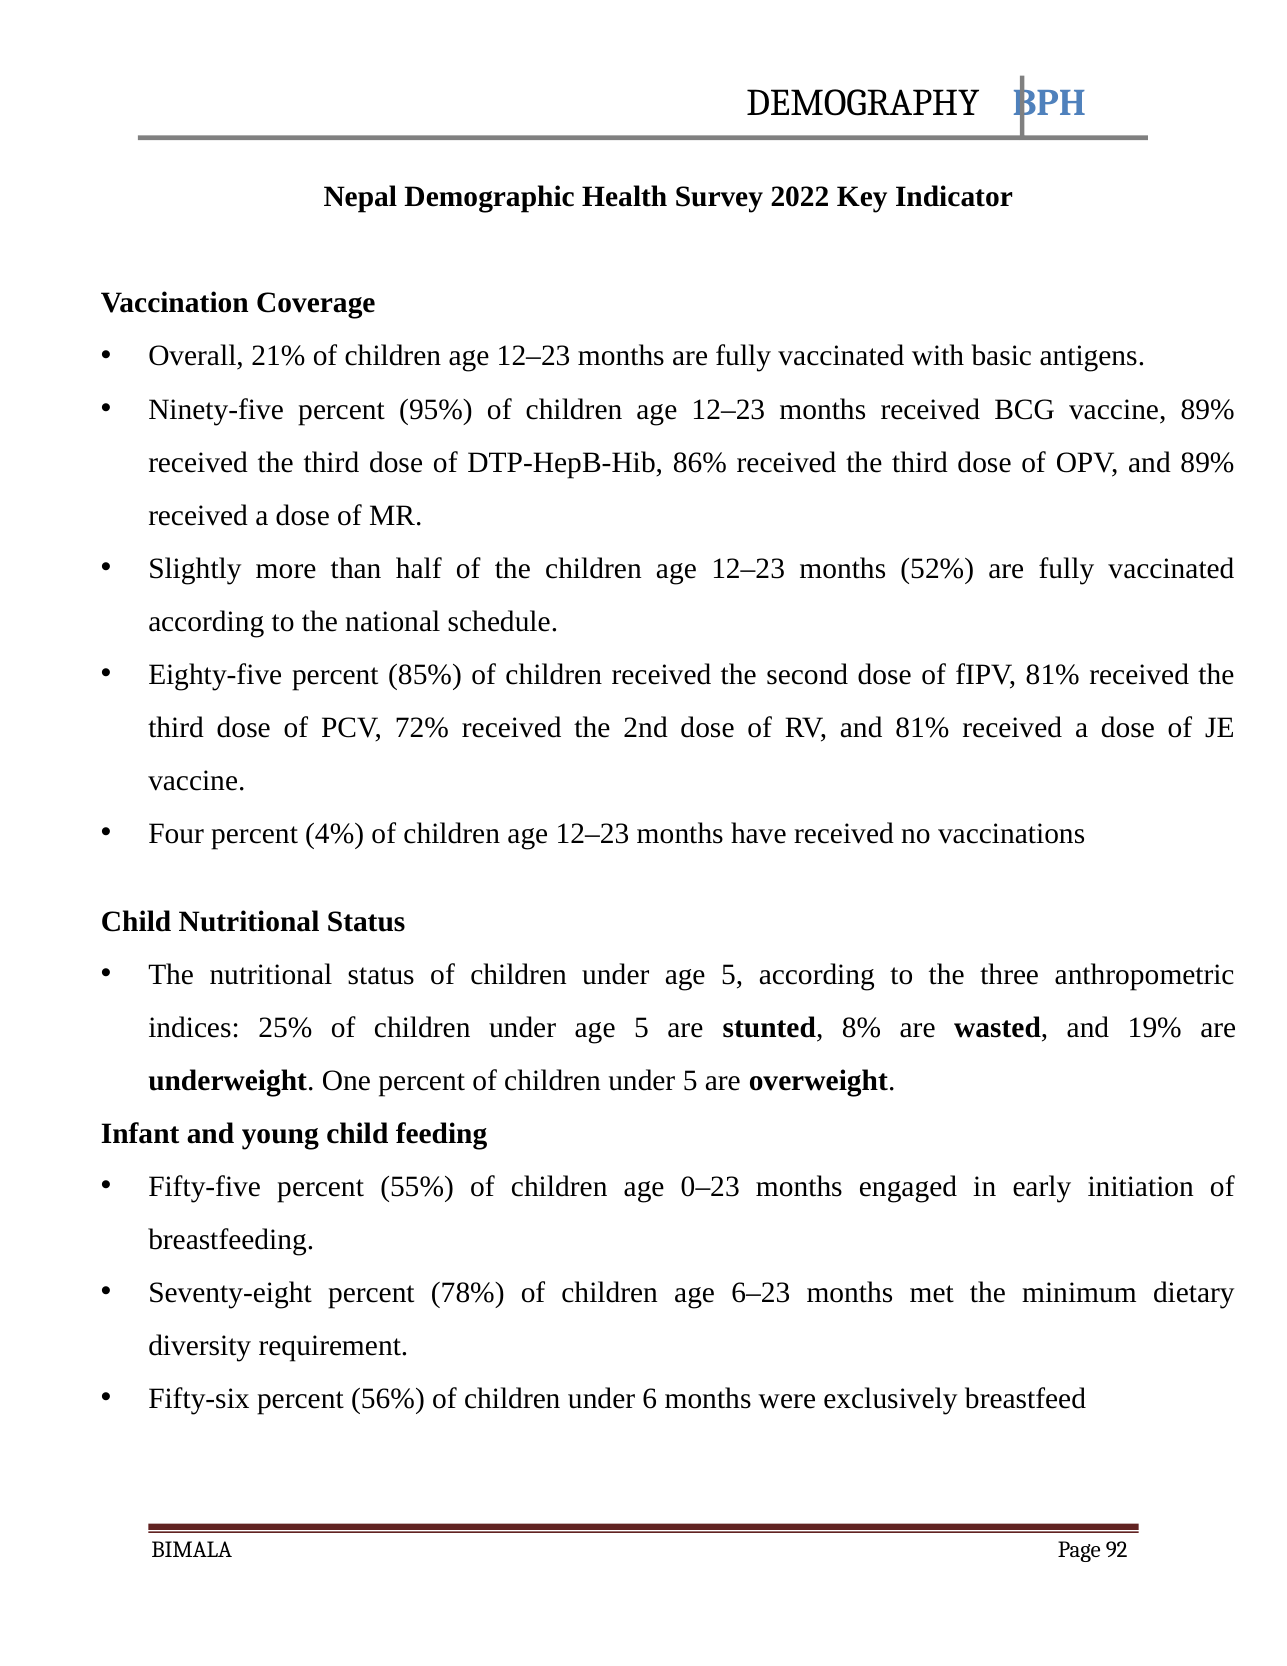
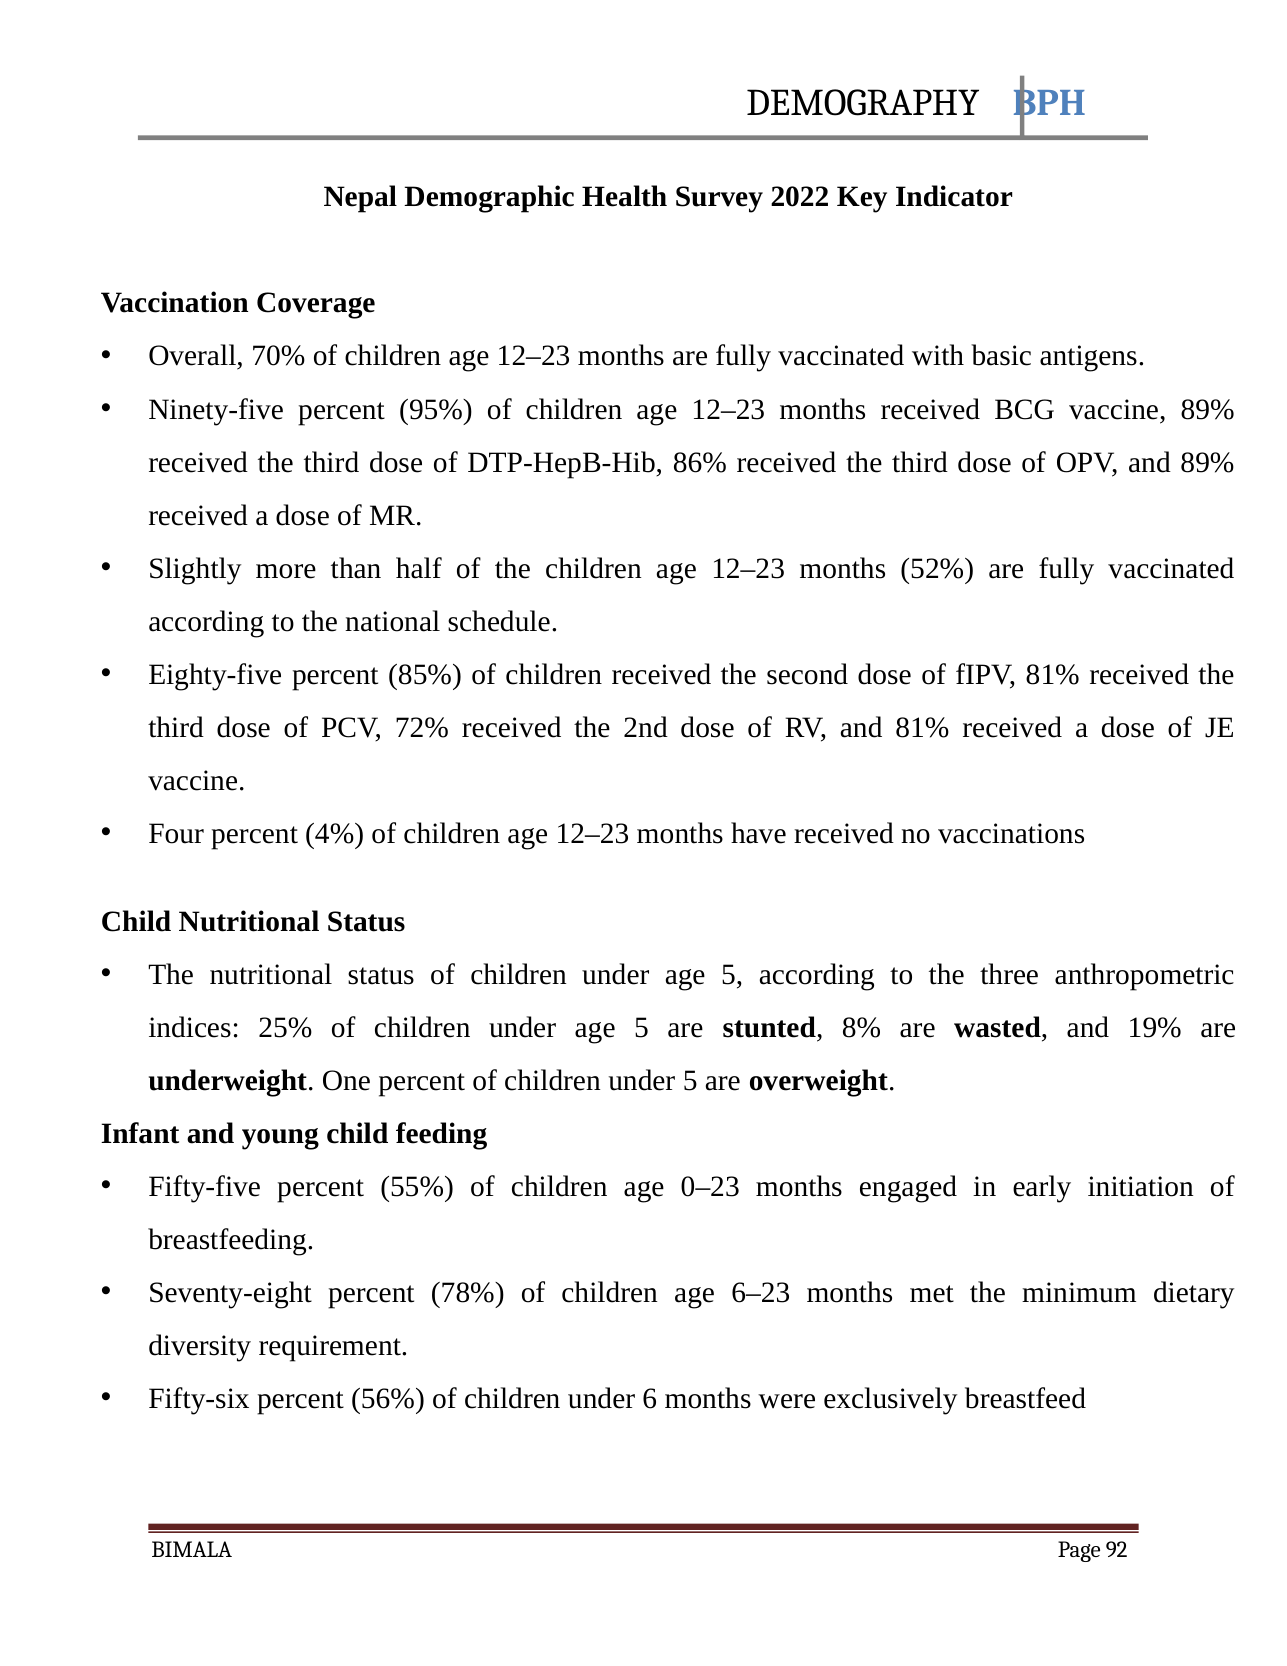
21%: 21% -> 70%
